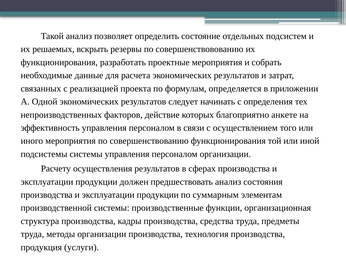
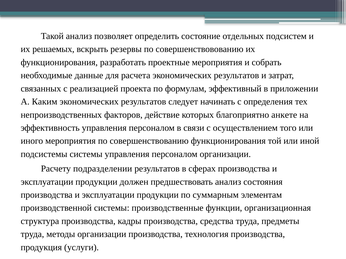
определяется: определяется -> эффективный
Одной: Одной -> Каким
осуществления: осуществления -> подразделении
